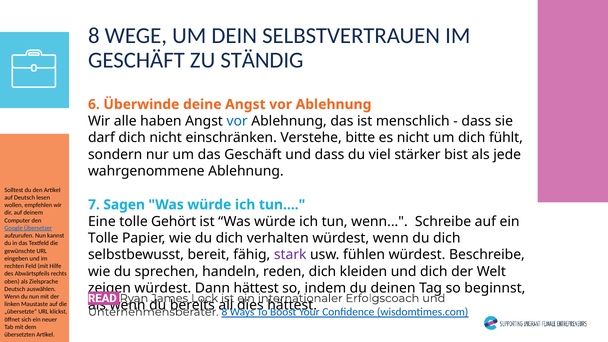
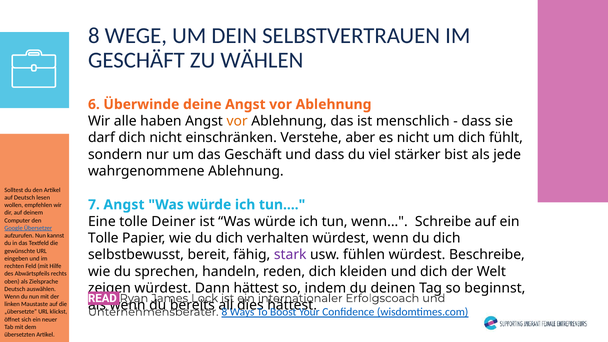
STÄNDIG: STÄNDIG -> WÄHLEN
vor at (237, 121) colour: blue -> orange
bitte: bitte -> aber
7 Sagen: Sagen -> Angst
Gehört: Gehört -> Deiner
